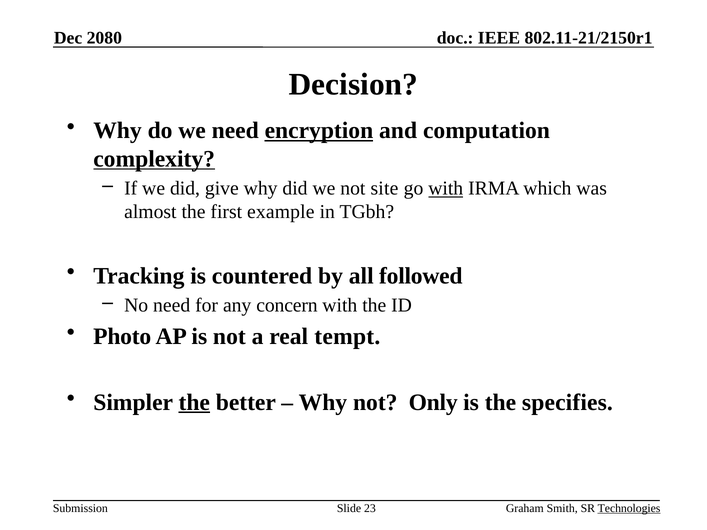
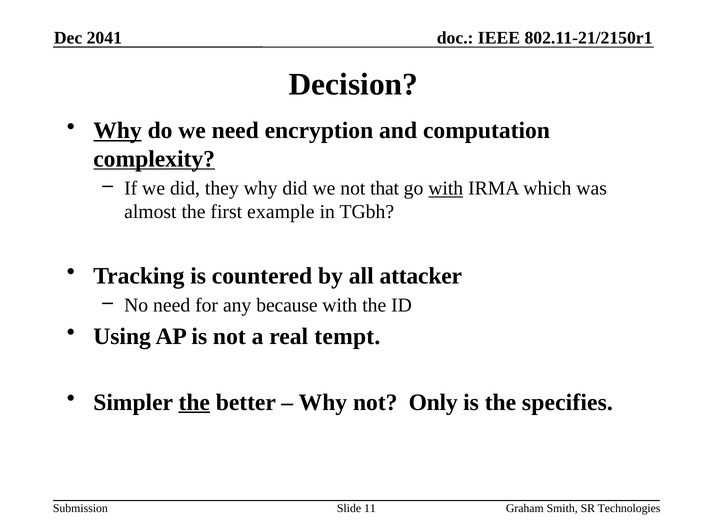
2080: 2080 -> 2041
Why at (118, 131) underline: none -> present
encryption underline: present -> none
give: give -> they
site: site -> that
followed: followed -> attacker
concern: concern -> because
Photo: Photo -> Using
23: 23 -> 11
Technologies underline: present -> none
